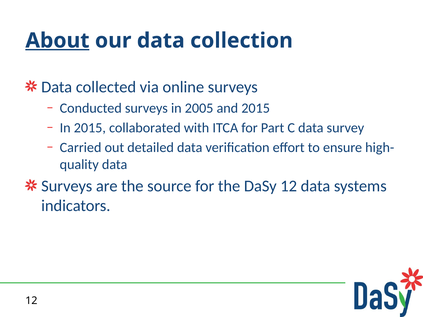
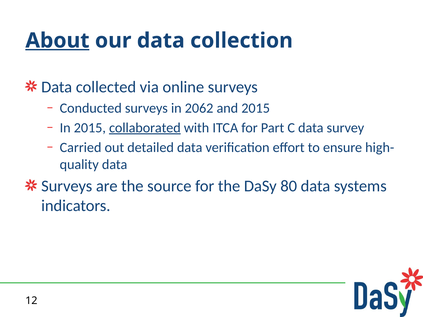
2005: 2005 -> 2062
collaborated underline: none -> present
DaSy 12: 12 -> 80
